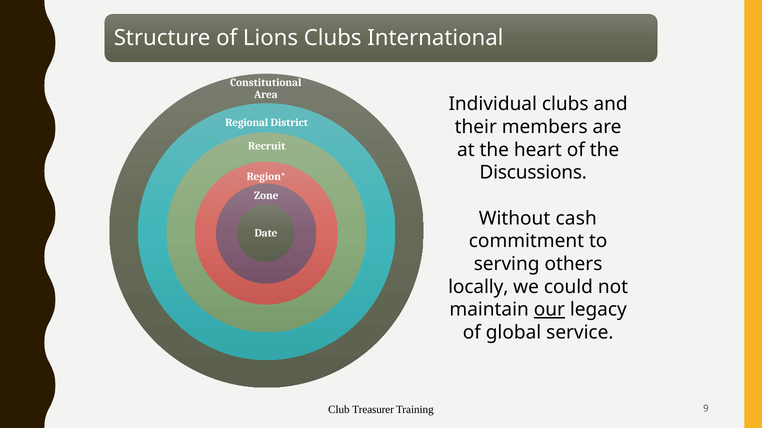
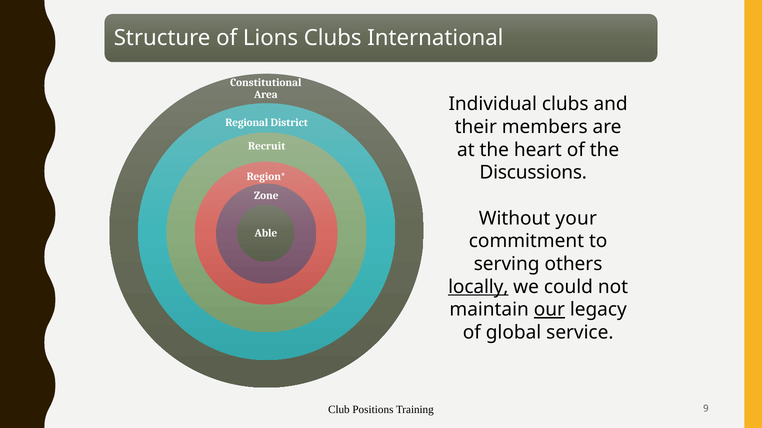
cash: cash -> your
Date: Date -> Able
locally underline: none -> present
Treasurer: Treasurer -> Positions
